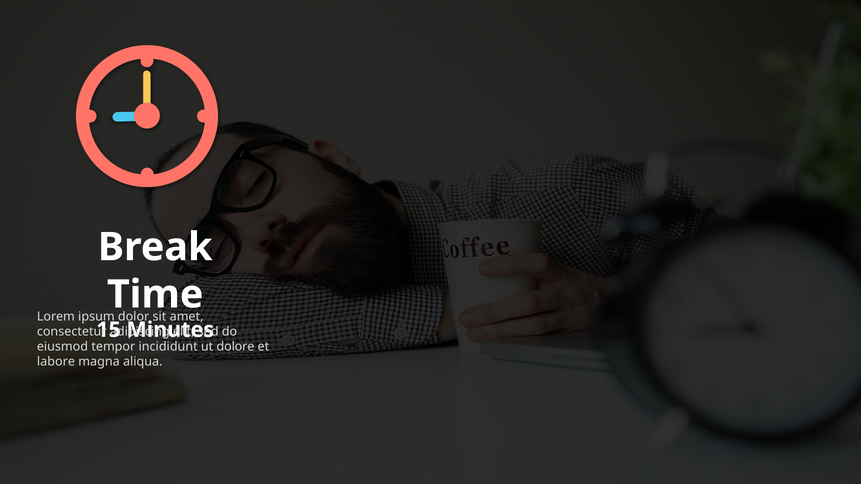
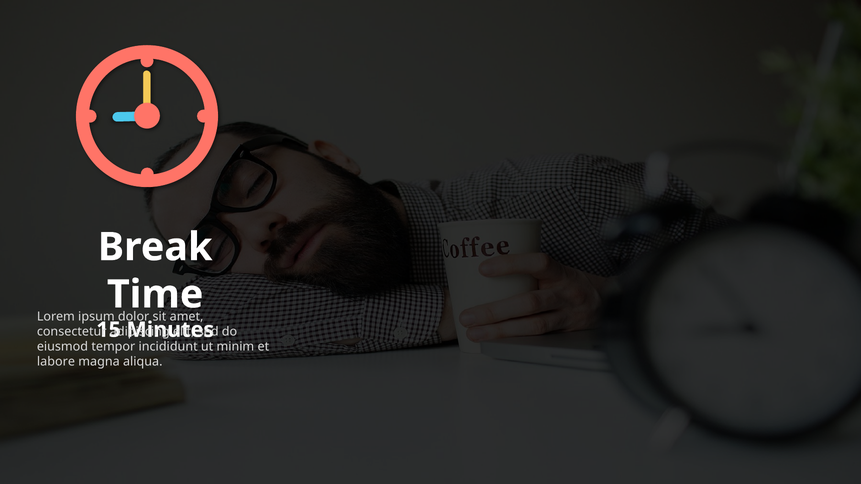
dolore: dolore -> minim
